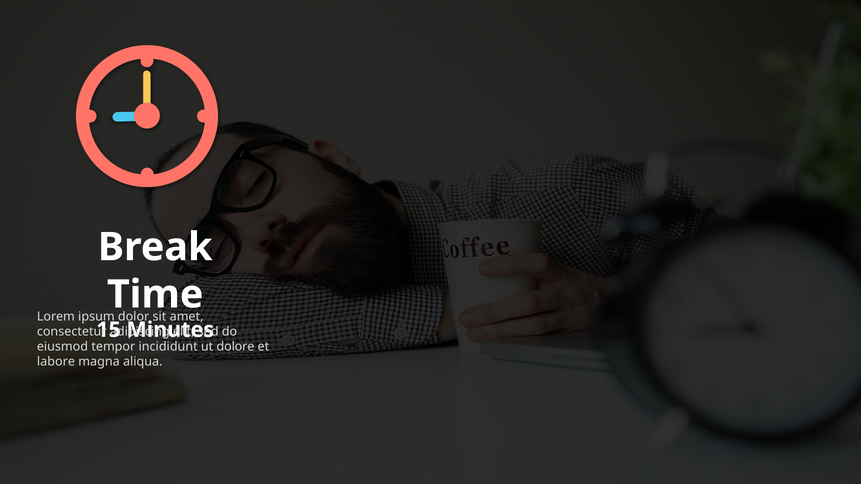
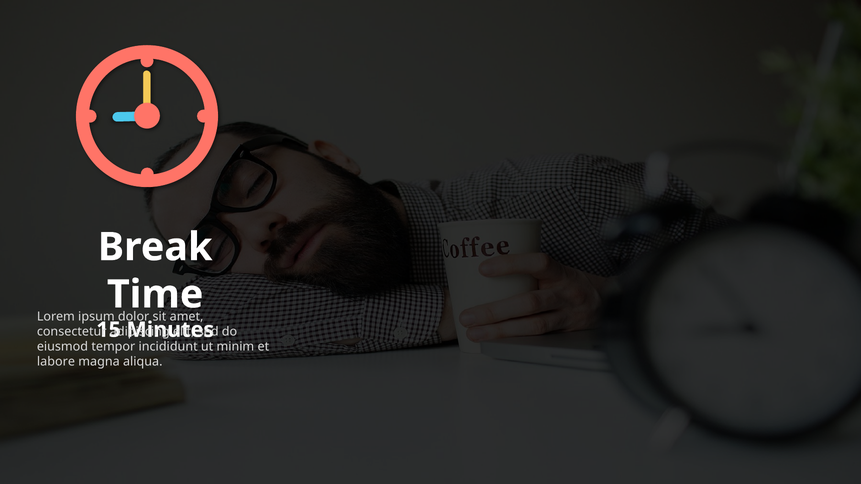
dolore: dolore -> minim
